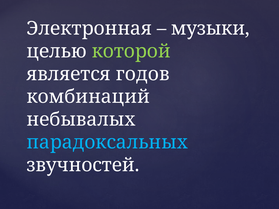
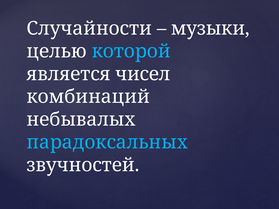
Электронная: Электронная -> Случайности
которой colour: light green -> light blue
годов: годов -> чисел
